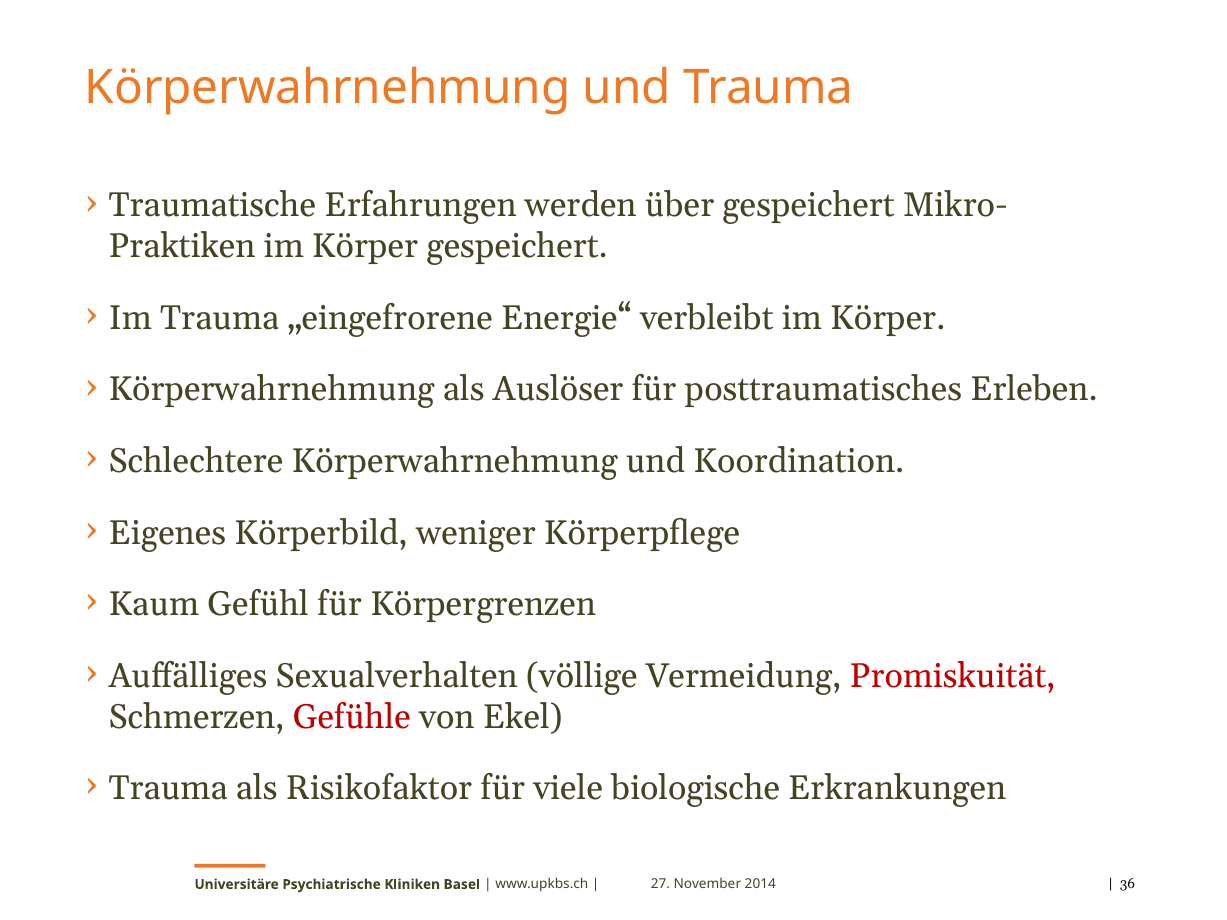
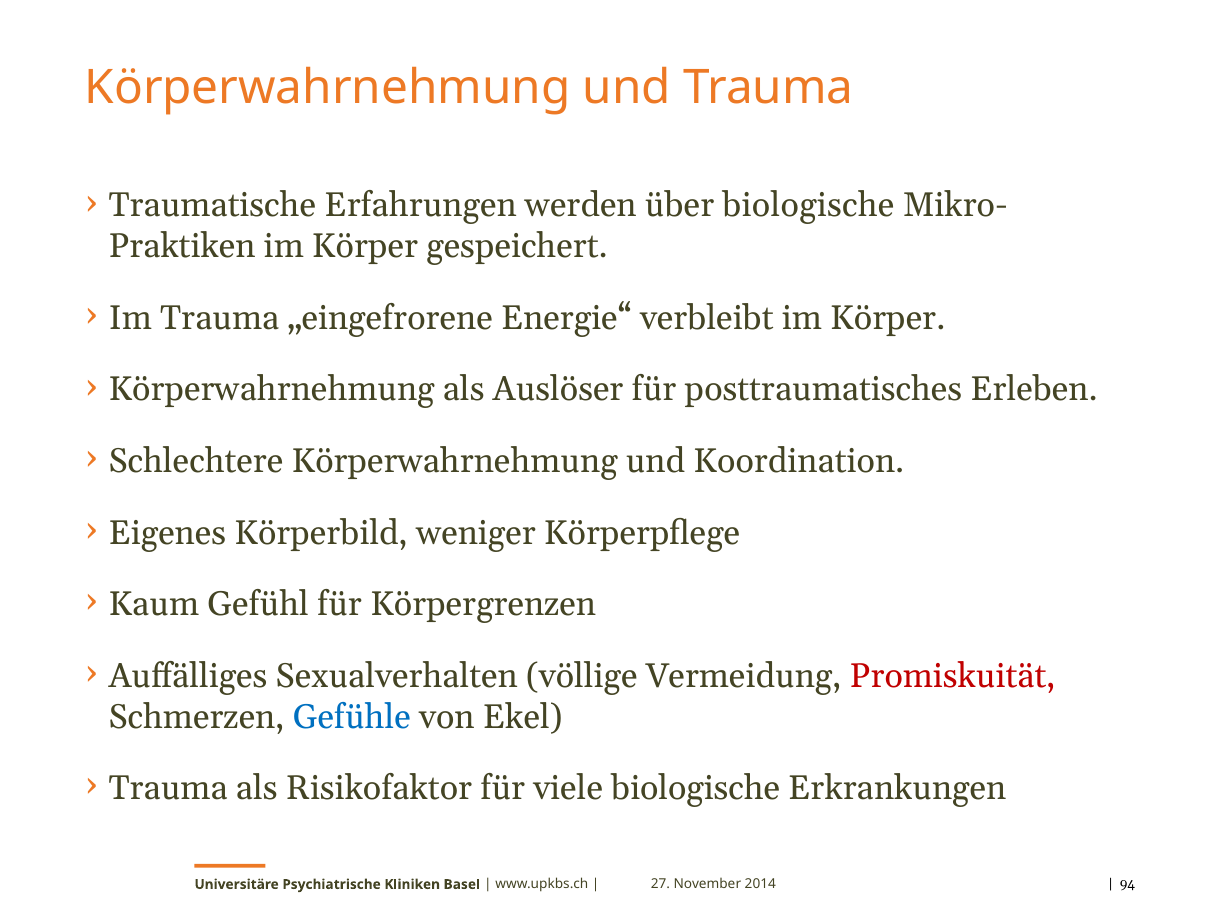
über gespeichert: gespeichert -> biologische
Gefühle colour: red -> blue
36: 36 -> 94
